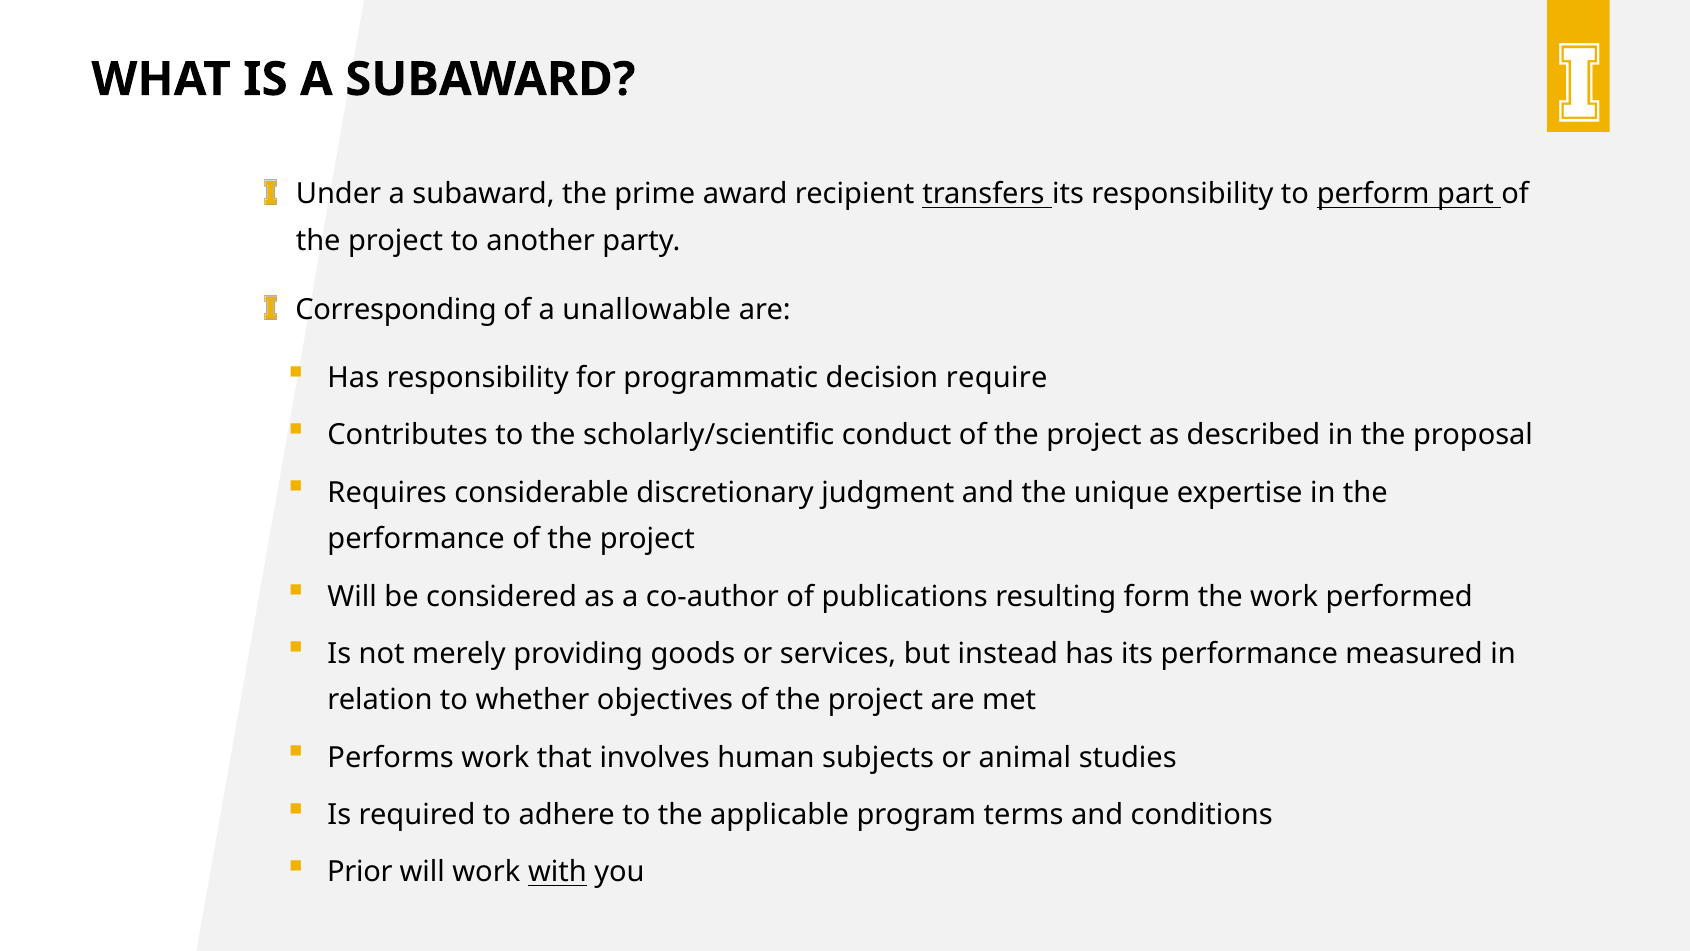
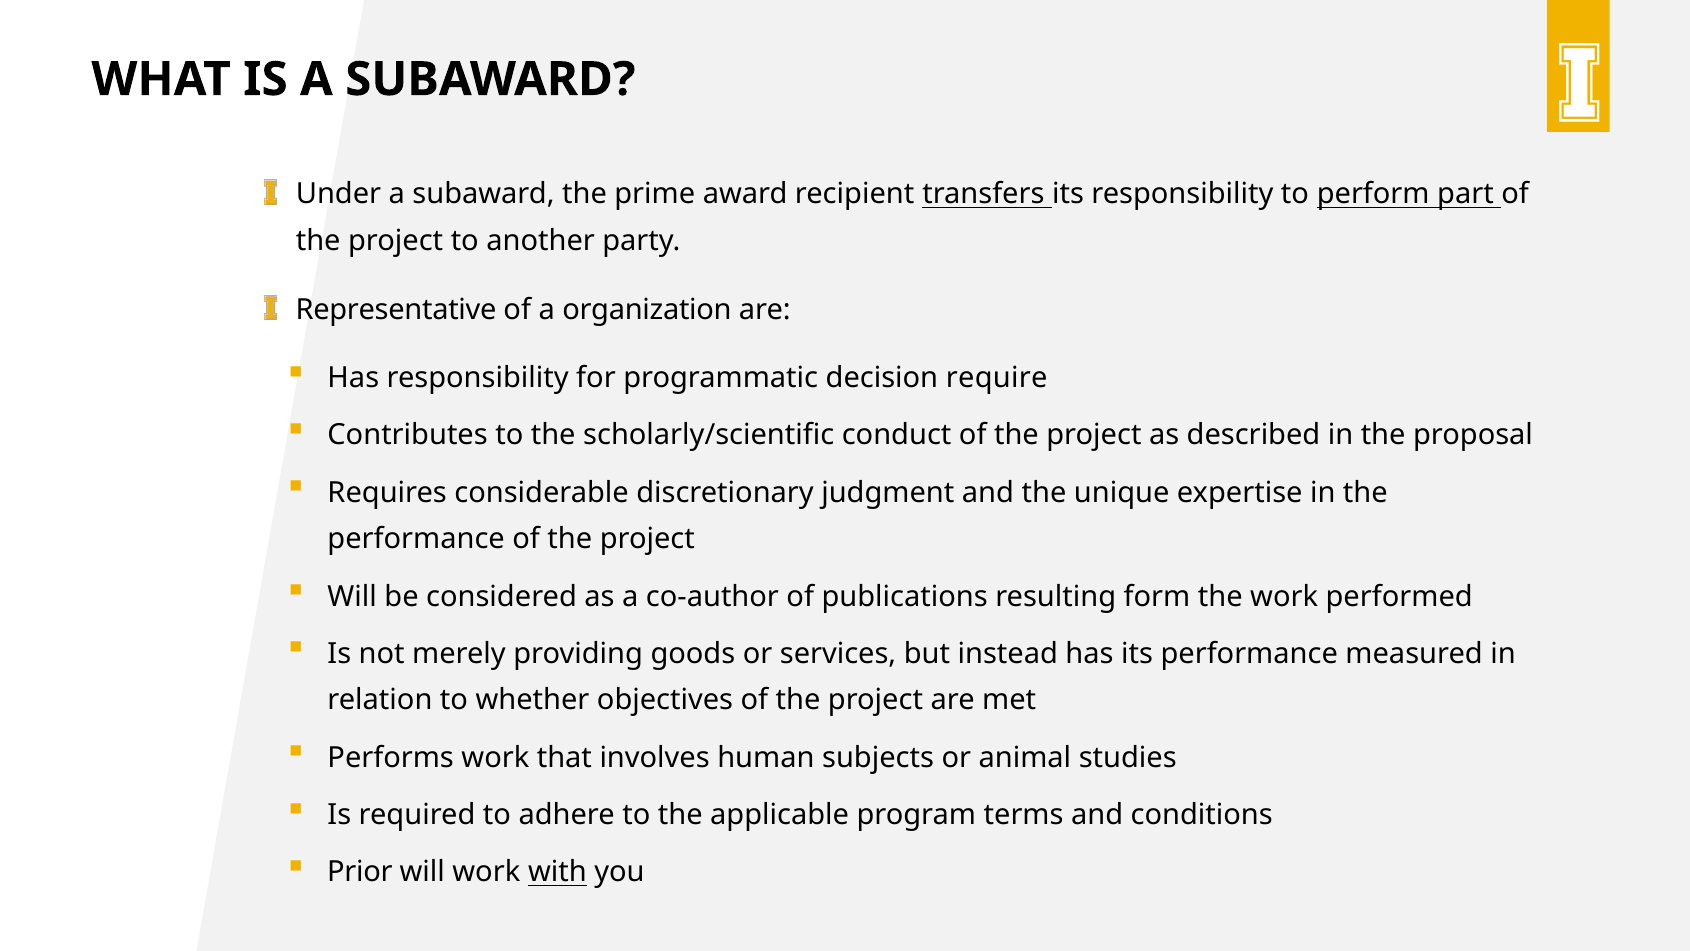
Corresponding: Corresponding -> Representative
unallowable: unallowable -> organization
